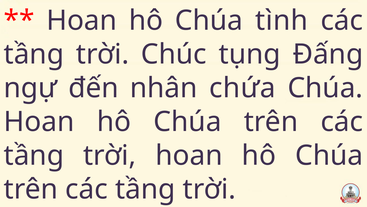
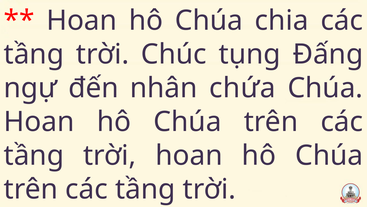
tình: tình -> chia
